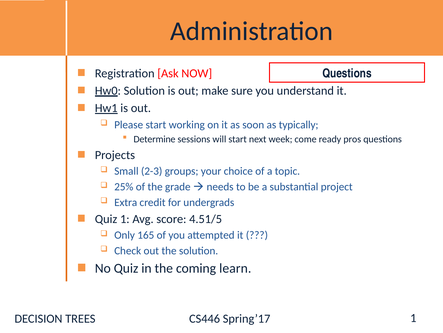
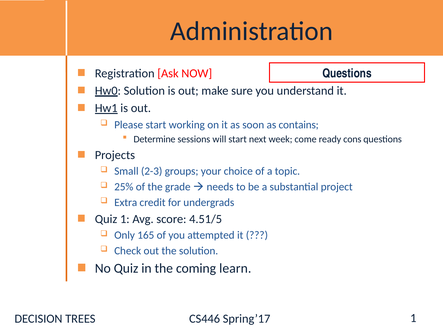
typically: typically -> contains
pros: pros -> cons
